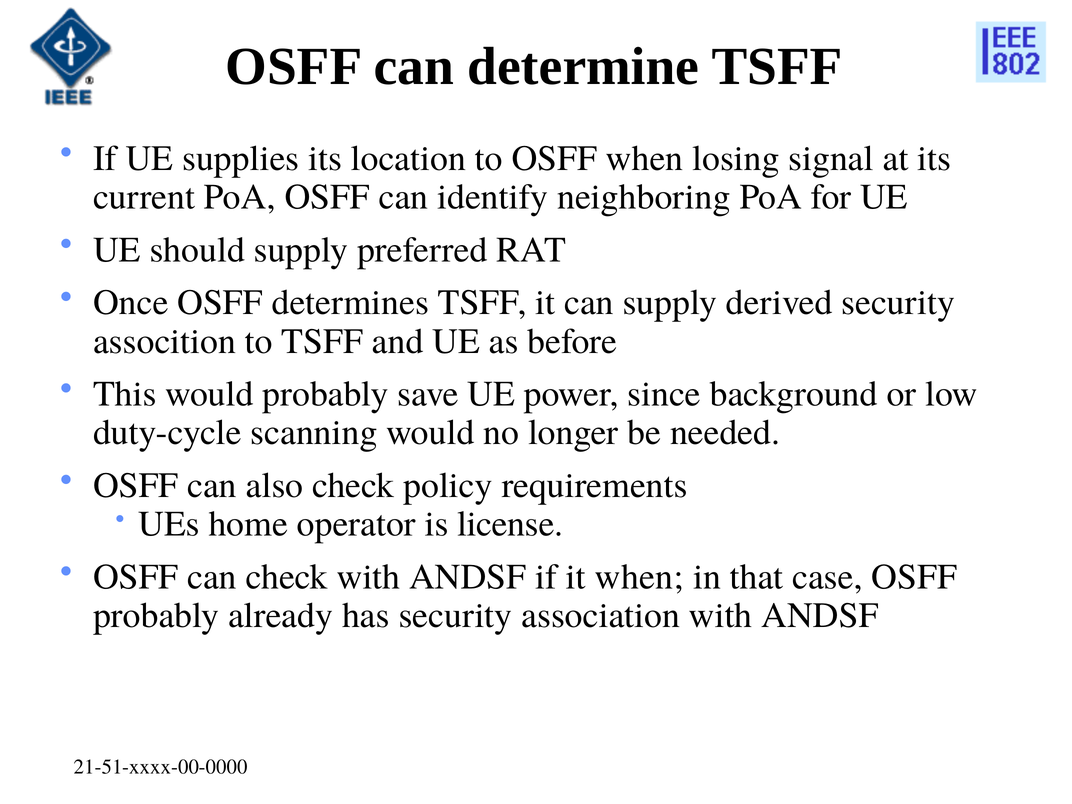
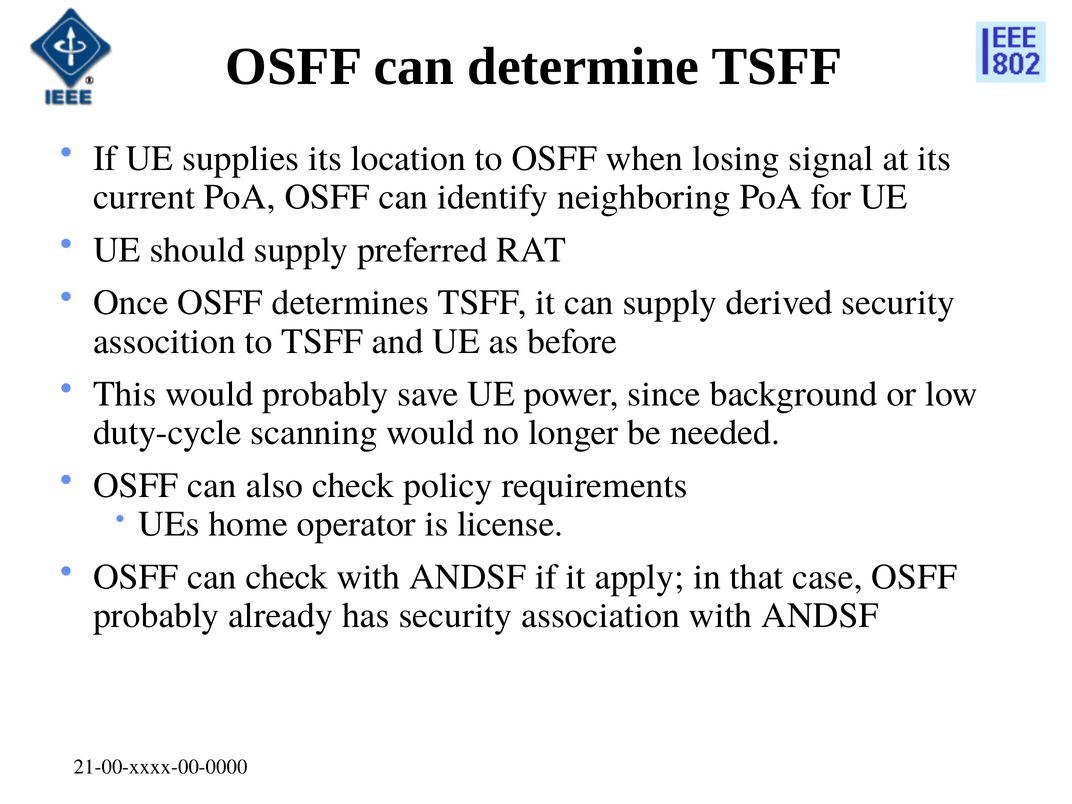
it when: when -> apply
21-51-xxxx-00-0000: 21-51-xxxx-00-0000 -> 21-00-xxxx-00-0000
